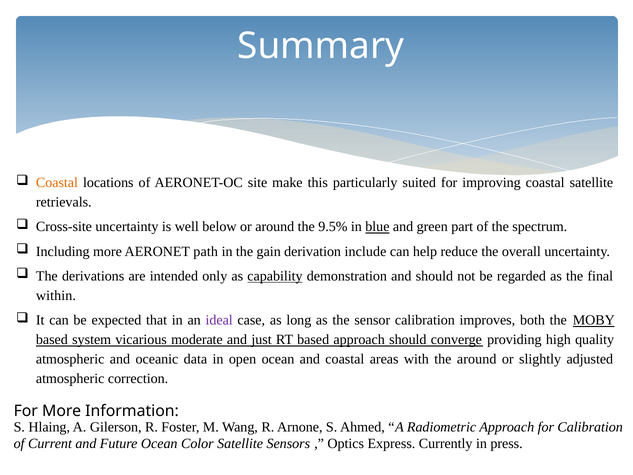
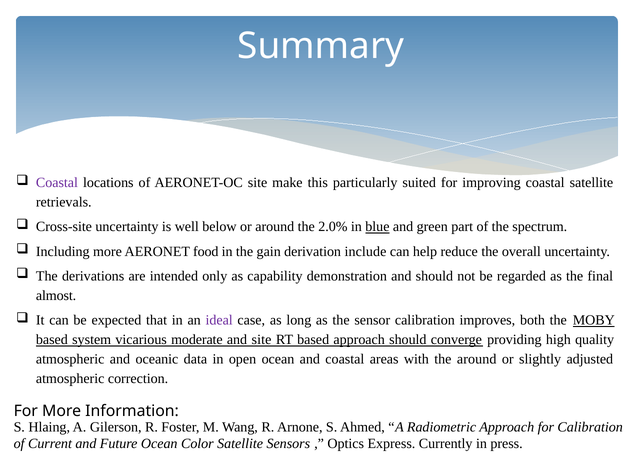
Coastal at (57, 183) colour: orange -> purple
9.5%: 9.5% -> 2.0%
path: path -> food
capability underline: present -> none
within: within -> almost
and just: just -> site
